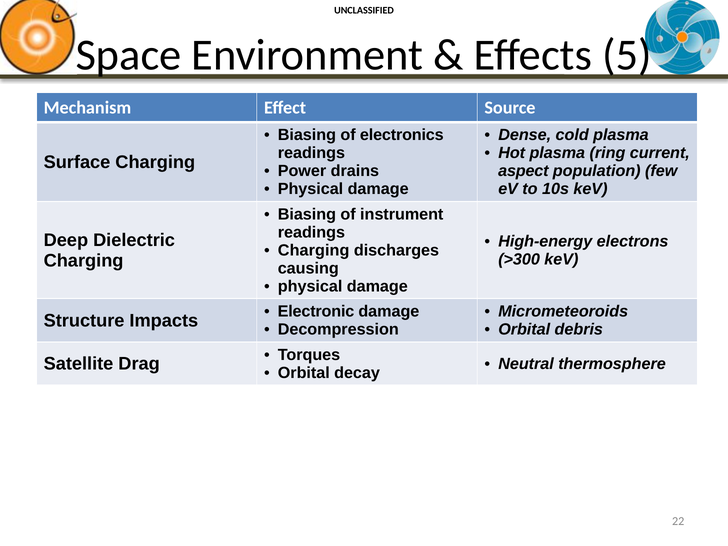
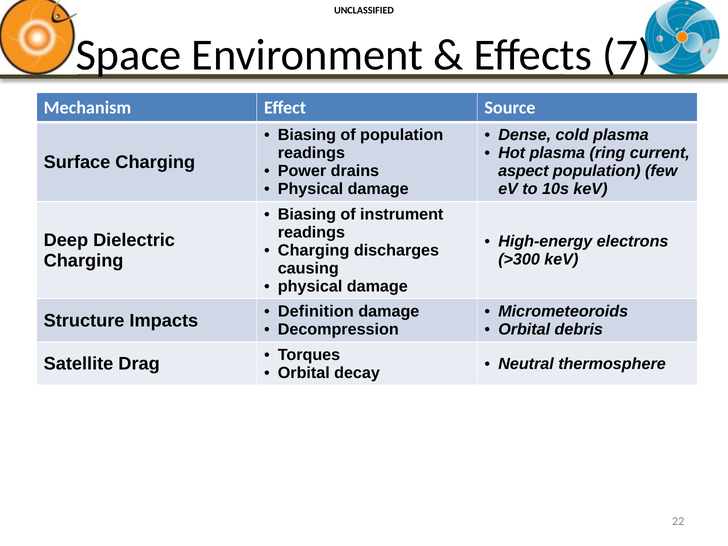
5: 5 -> 7
of electronics: electronics -> population
Electronic: Electronic -> Definition
